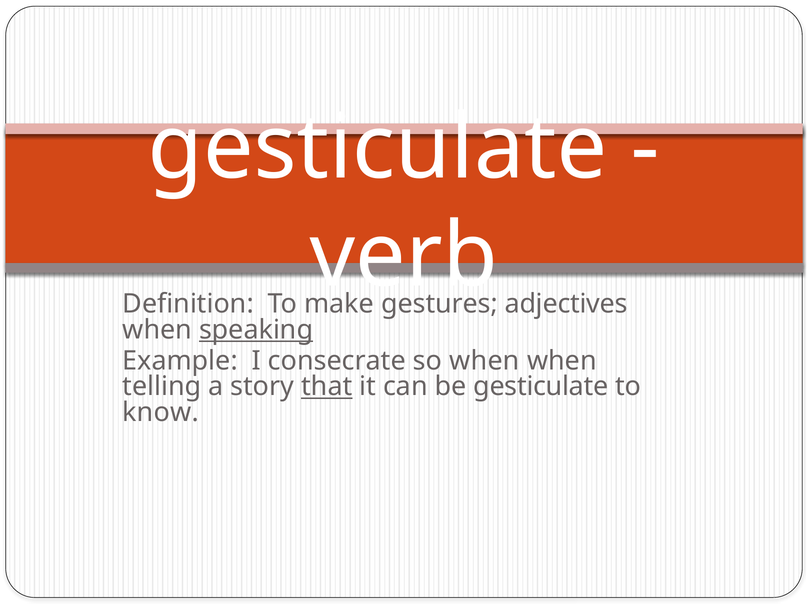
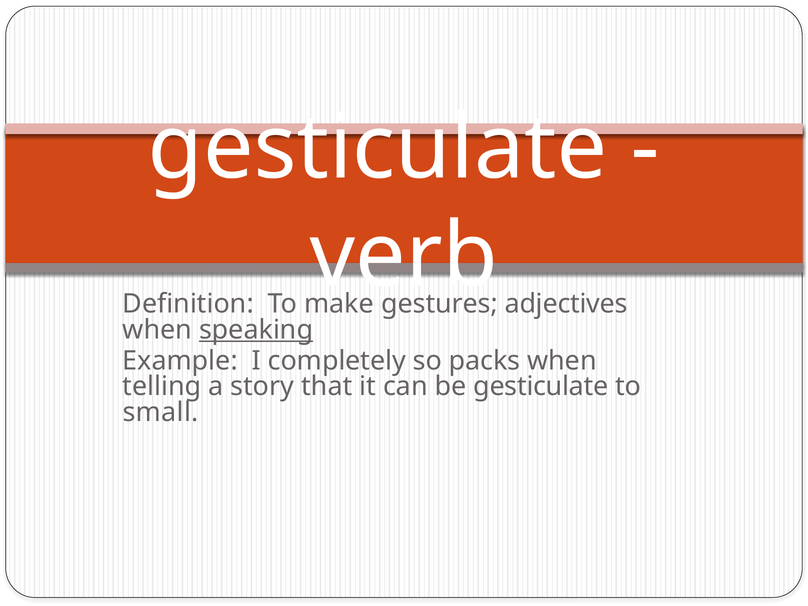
consecrate: consecrate -> completely
so when: when -> packs
that underline: present -> none
know: know -> small
